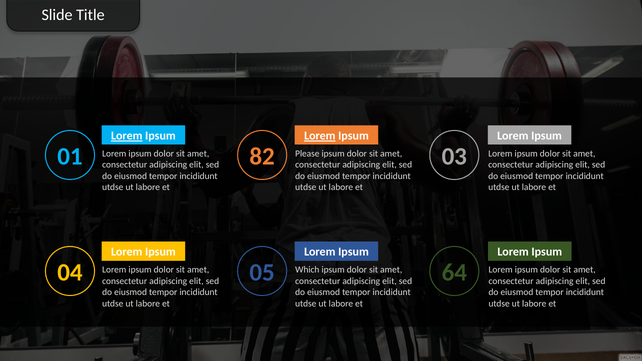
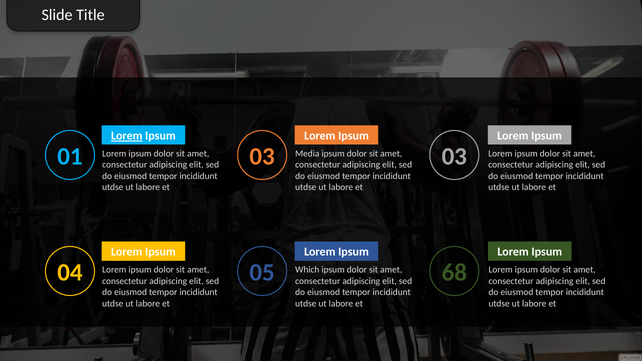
Lorem at (320, 136) underline: present -> none
01 82: 82 -> 03
Please: Please -> Media
64: 64 -> 68
